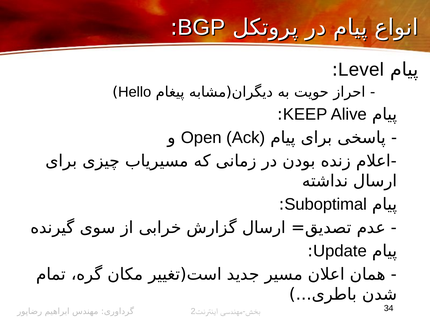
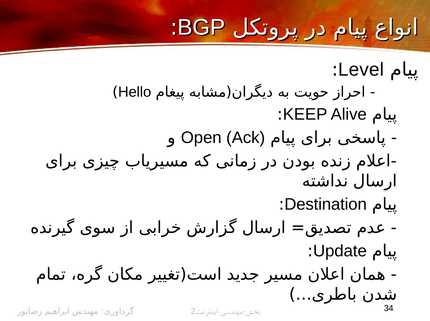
Suboptimal: Suboptimal -> Destination
